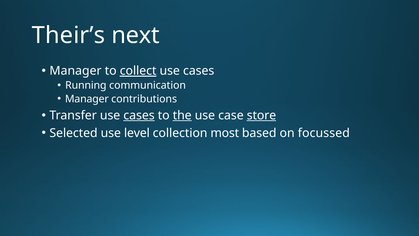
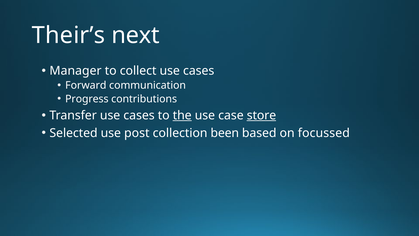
collect underline: present -> none
Running: Running -> Forward
Manager at (87, 99): Manager -> Progress
cases at (139, 115) underline: present -> none
level: level -> post
most: most -> been
